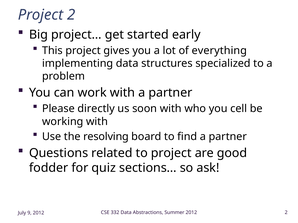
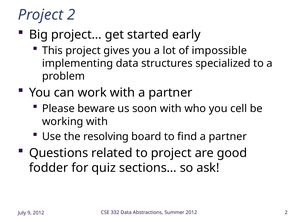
everything: everything -> impossible
directly: directly -> beware
